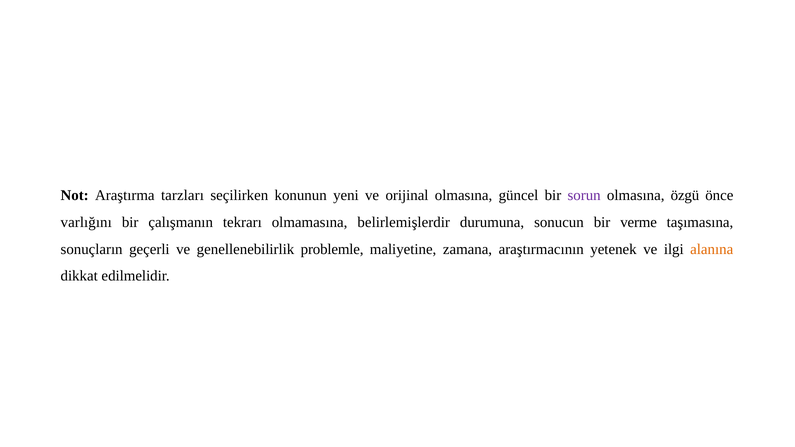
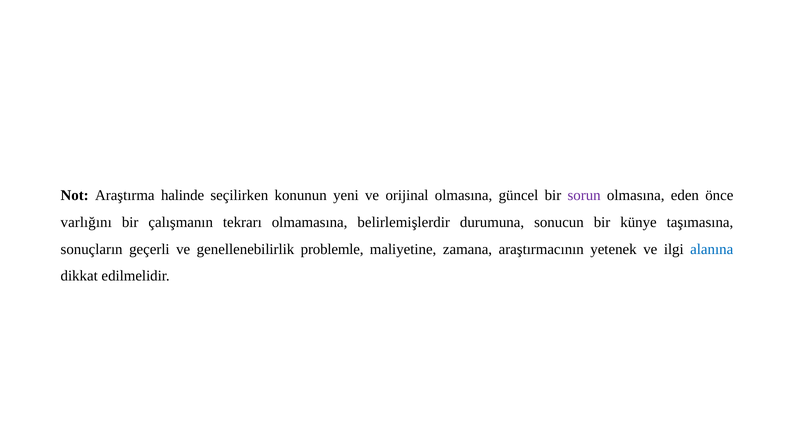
tarzları: tarzları -> halinde
özgü: özgü -> eden
verme: verme -> künye
alanına colour: orange -> blue
